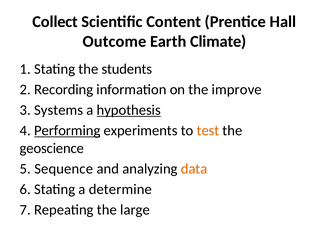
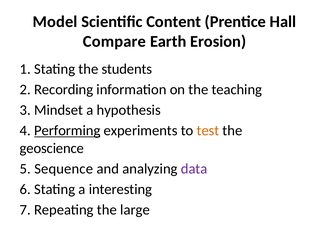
Collect: Collect -> Model
Outcome: Outcome -> Compare
Climate: Climate -> Erosion
improve: improve -> teaching
Systems: Systems -> Mindset
hypothesis underline: present -> none
data colour: orange -> purple
determine: determine -> interesting
